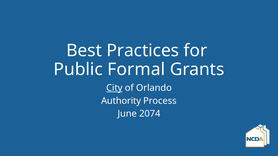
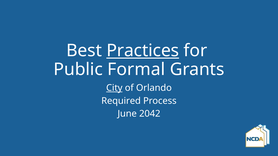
Practices underline: none -> present
Authority: Authority -> Required
2074: 2074 -> 2042
